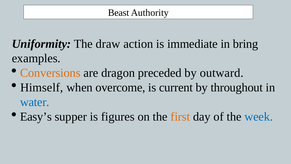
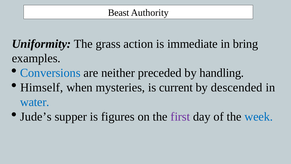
draw: draw -> grass
Conversions colour: orange -> blue
dragon: dragon -> neither
outward: outward -> handling
overcome: overcome -> mysteries
throughout: throughout -> descended
Easy’s: Easy’s -> Jude’s
first colour: orange -> purple
